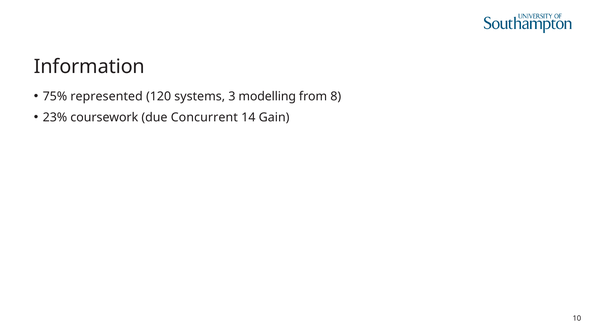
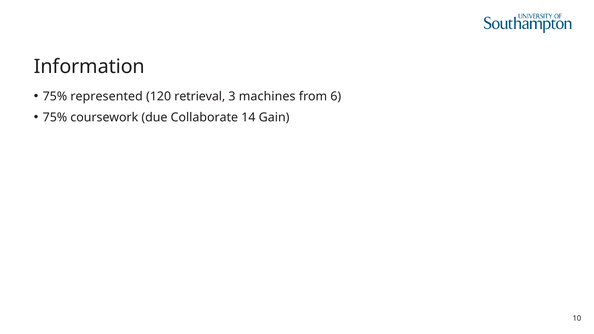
systems: systems -> retrieval
modelling: modelling -> machines
8: 8 -> 6
23% at (55, 117): 23% -> 75%
Concurrent: Concurrent -> Collaborate
